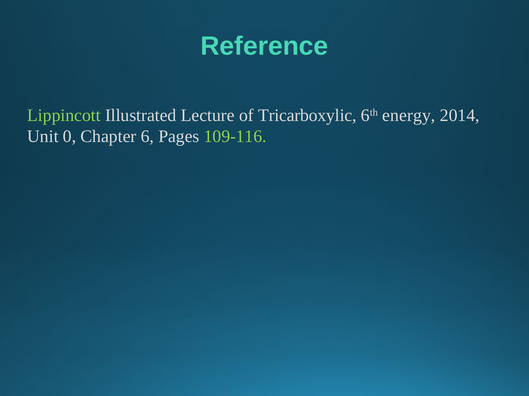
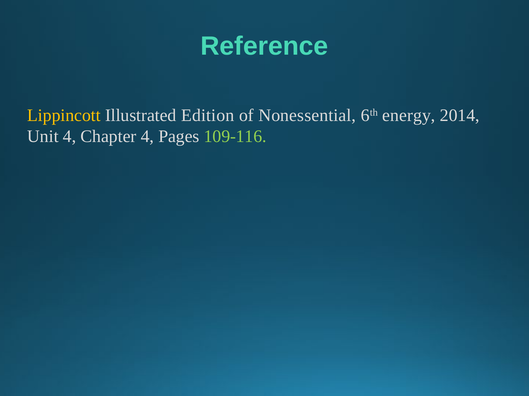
Lippincott colour: light green -> yellow
Lecture: Lecture -> Edition
Tricarboxylic: Tricarboxylic -> Nonessential
Unit 0: 0 -> 4
Chapter 6: 6 -> 4
